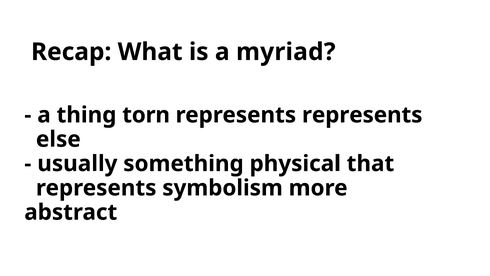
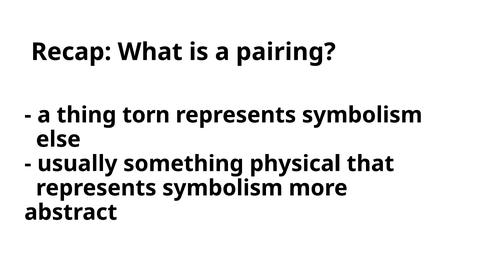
myriad: myriad -> pairing
represents at (362, 115): represents -> symbolism
